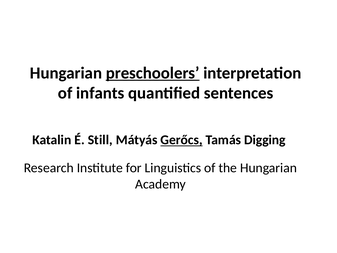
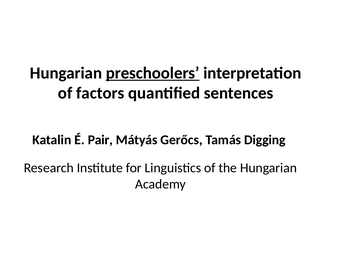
infants: infants -> factors
Still: Still -> Pair
Gerőcs underline: present -> none
